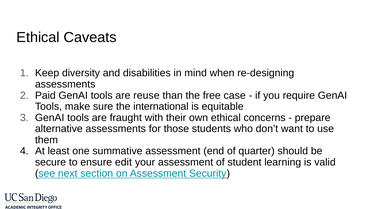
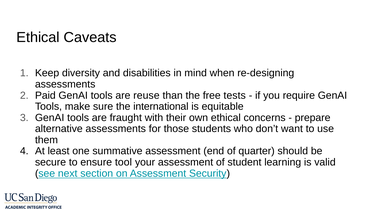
case: case -> tests
edit: edit -> tool
